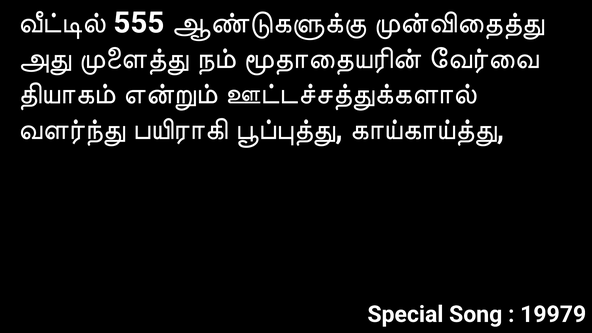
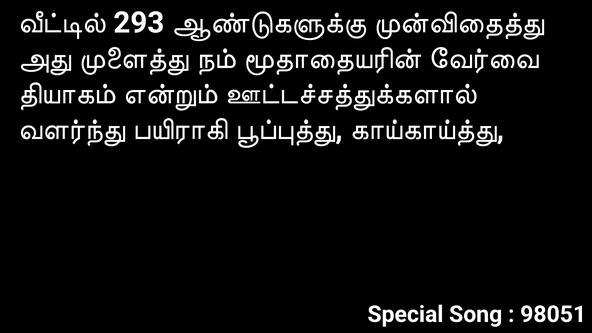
555: 555 -> 293
19979: 19979 -> 98051
